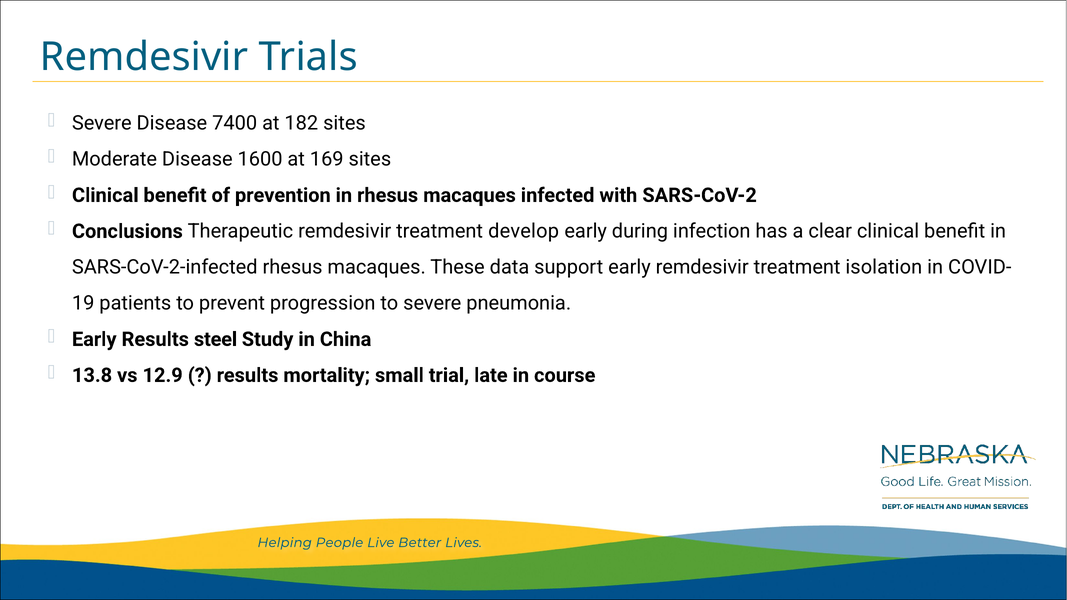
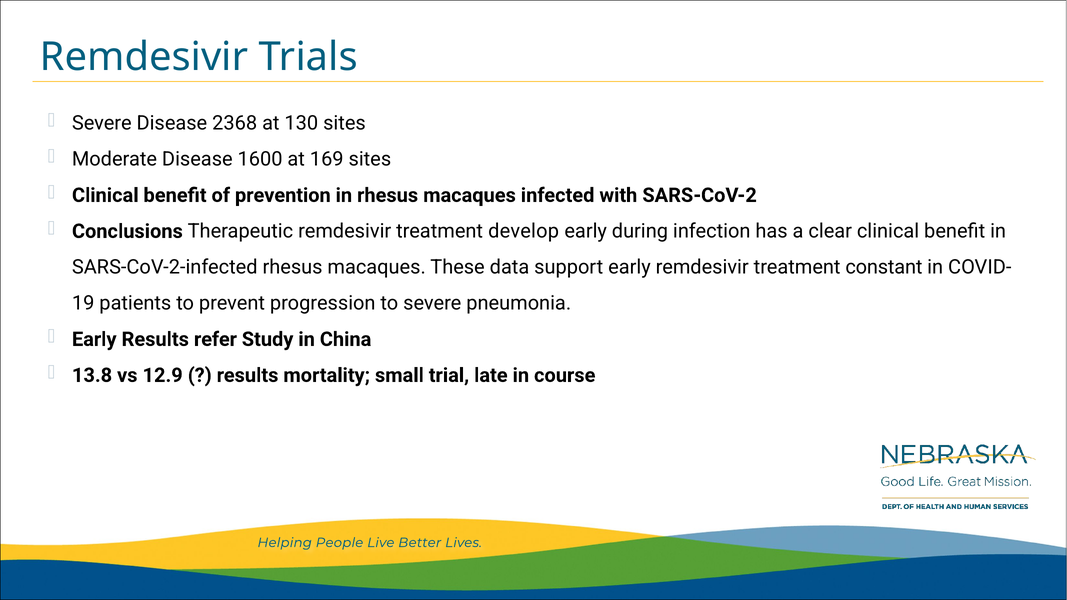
7400: 7400 -> 2368
182: 182 -> 130
isolation: isolation -> constant
steel: steel -> refer
